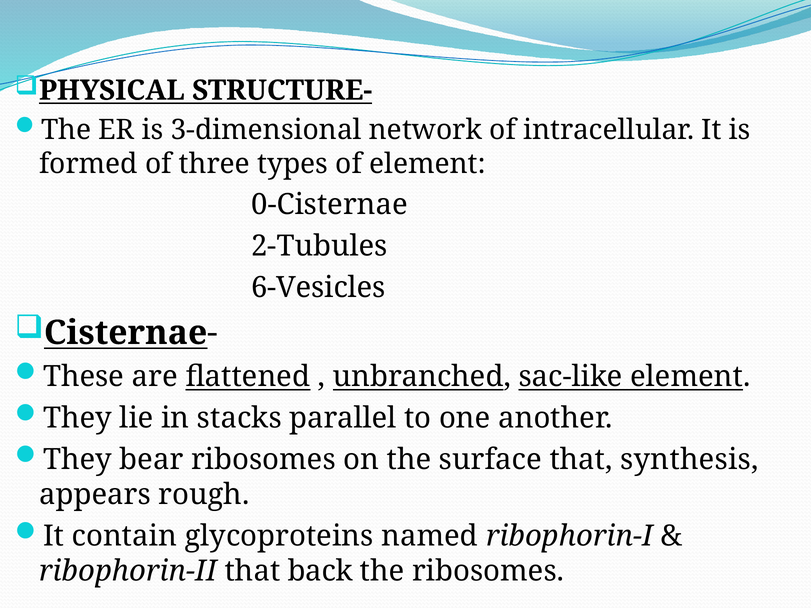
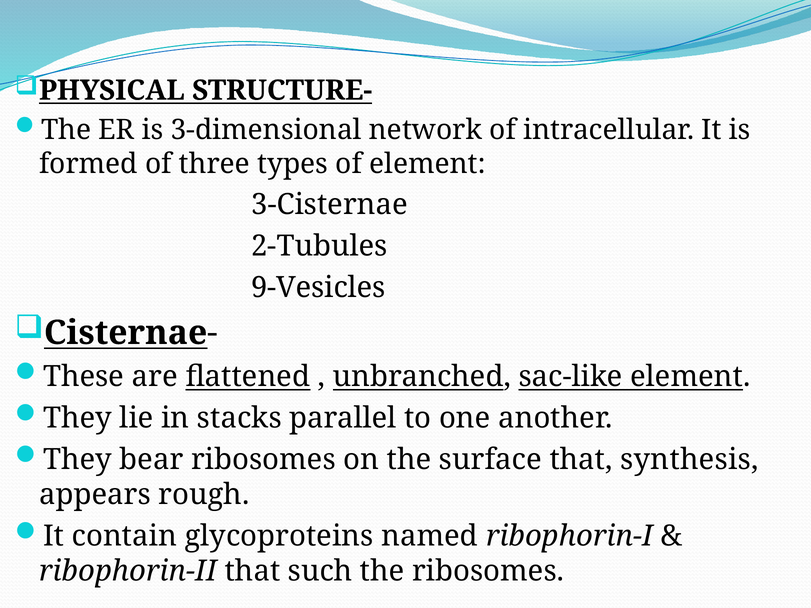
0-Cisternae: 0-Cisternae -> 3-Cisternae
6-Vesicles: 6-Vesicles -> 9-Vesicles
back: back -> such
